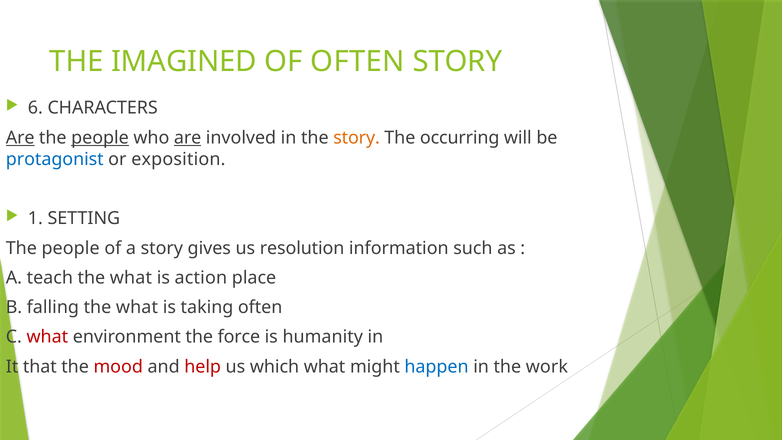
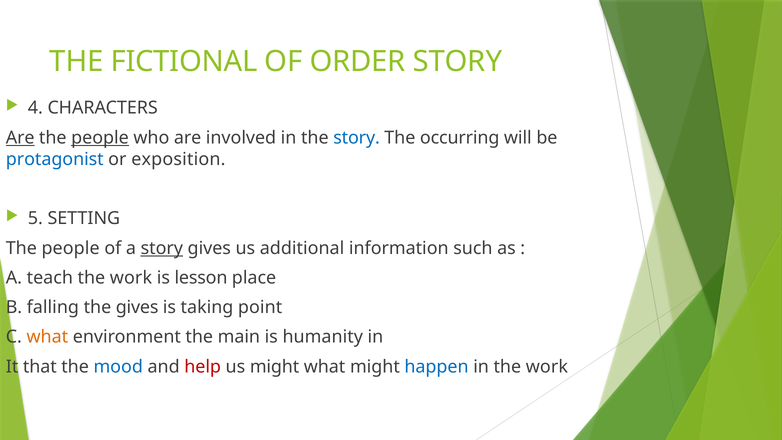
IMAGINED: IMAGINED -> FICTIONAL
OF OFTEN: OFTEN -> ORDER
6: 6 -> 4
are at (188, 138) underline: present -> none
story at (357, 138) colour: orange -> blue
1: 1 -> 5
story at (162, 248) underline: none -> present
resolution: resolution -> additional
what at (131, 278): what -> work
action: action -> lesson
what at (137, 307): what -> gives
taking often: often -> point
what at (47, 337) colour: red -> orange
force: force -> main
mood colour: red -> blue
us which: which -> might
